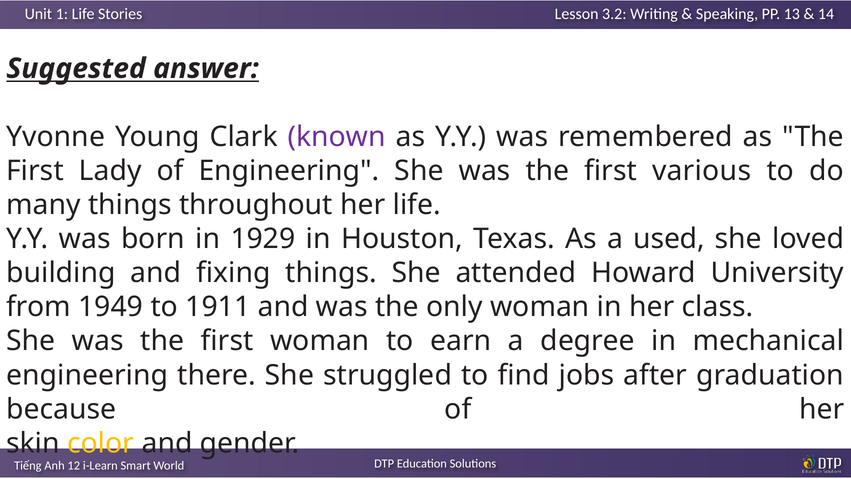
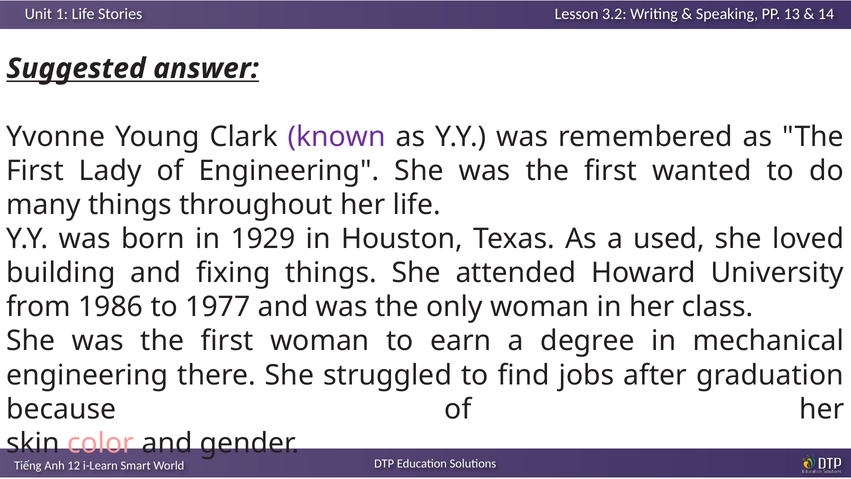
various: various -> wanted
1949: 1949 -> 1986
1911: 1911 -> 1977
color colour: yellow -> pink
